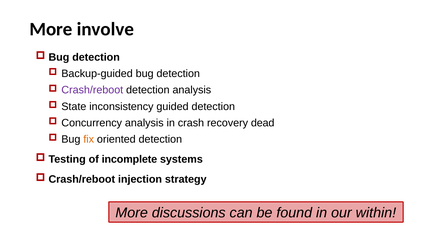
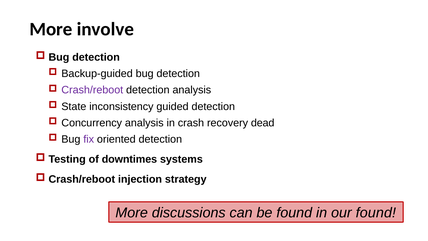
fix colour: orange -> purple
incomplete: incomplete -> downtimes
our within: within -> found
